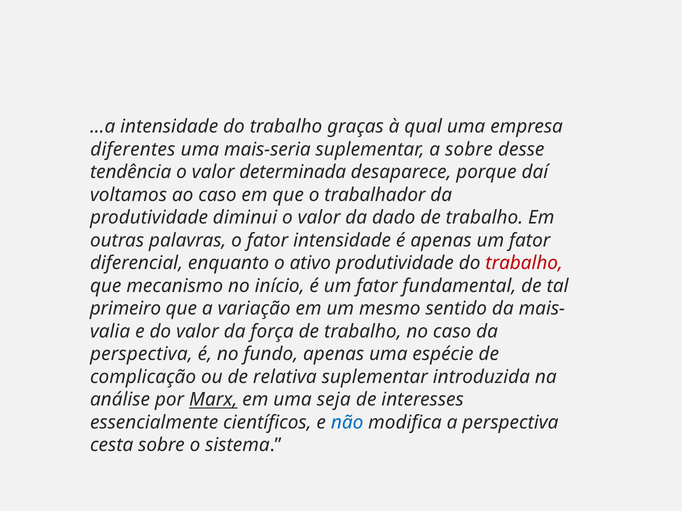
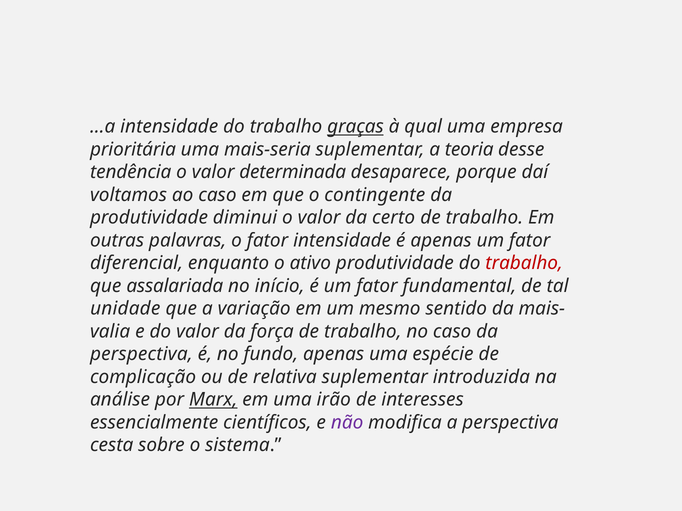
graças underline: none -> present
diferentes: diferentes -> prioritária
a sobre: sobre -> teoria
trabalhador: trabalhador -> contingente
dado: dado -> certo
mecanismo: mecanismo -> assalariada
primeiro: primeiro -> unidade
seja: seja -> irão
não colour: blue -> purple
